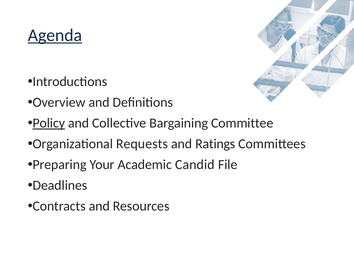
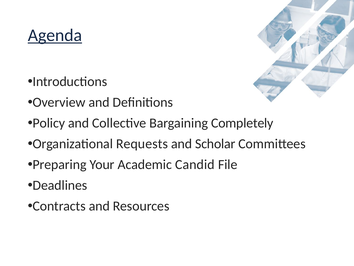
Policy underline: present -> none
Committee: Committee -> Completely
Ratings: Ratings -> Scholar
